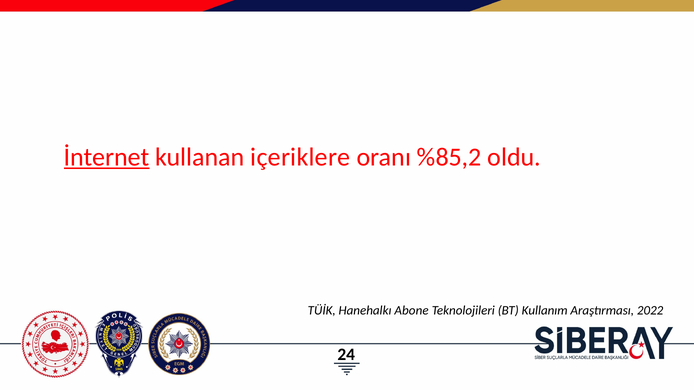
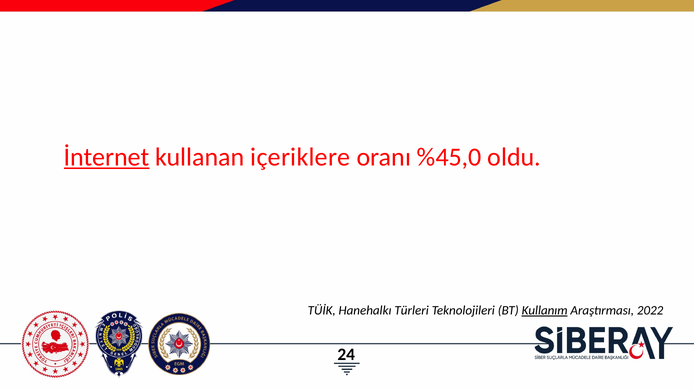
%85,2: %85,2 -> %45,0
Abone: Abone -> Türleri
Kullanım underline: none -> present
